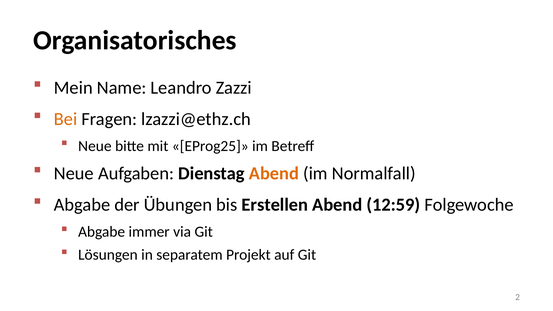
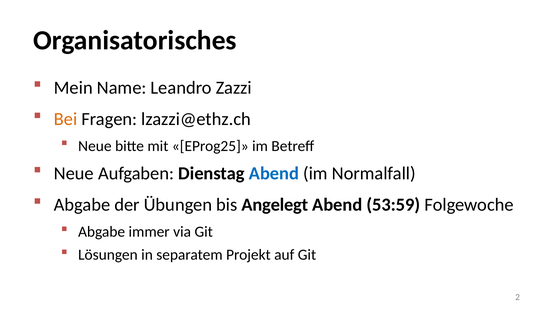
Abend at (274, 173) colour: orange -> blue
Erstellen: Erstellen -> Angelegt
12:59: 12:59 -> 53:59
